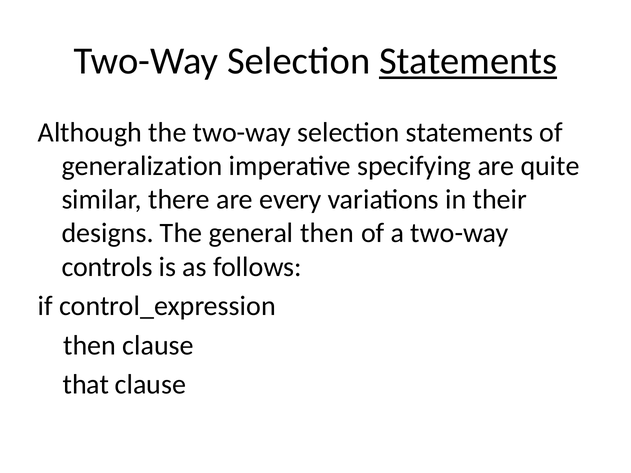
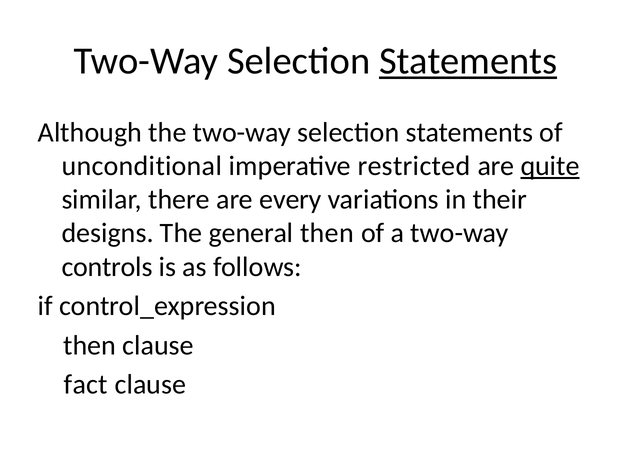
generalization: generalization -> unconditional
specifying: specifying -> restricted
quite underline: none -> present
that: that -> fact
